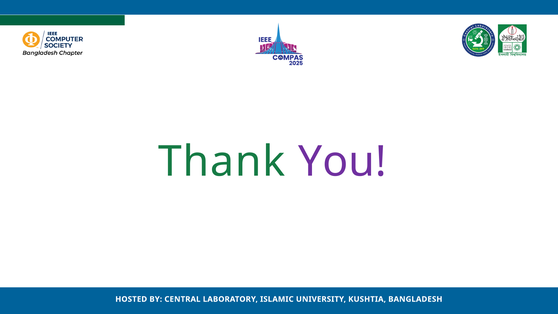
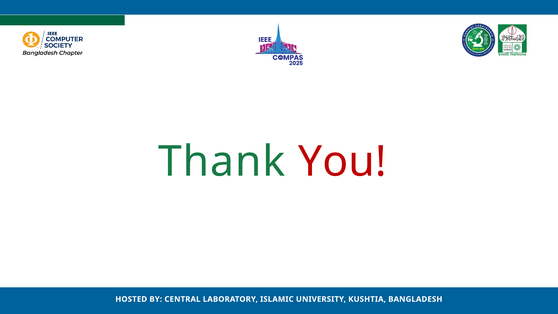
You colour: purple -> red
